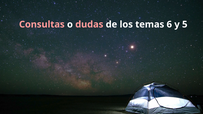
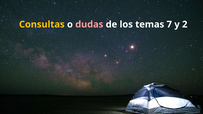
Consultas colour: pink -> yellow
6: 6 -> 7
5: 5 -> 2
